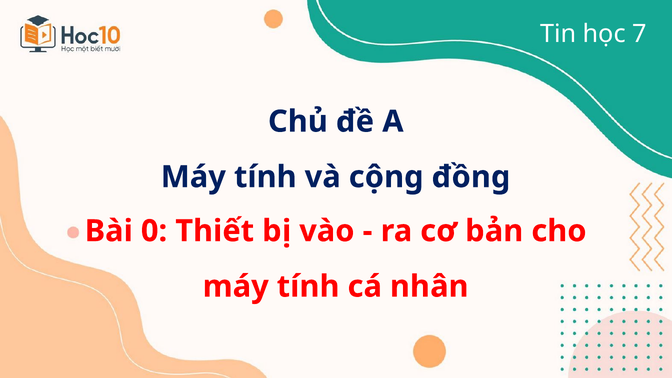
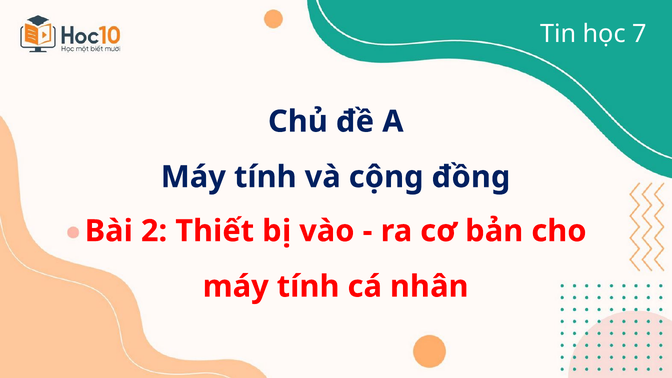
0: 0 -> 2
